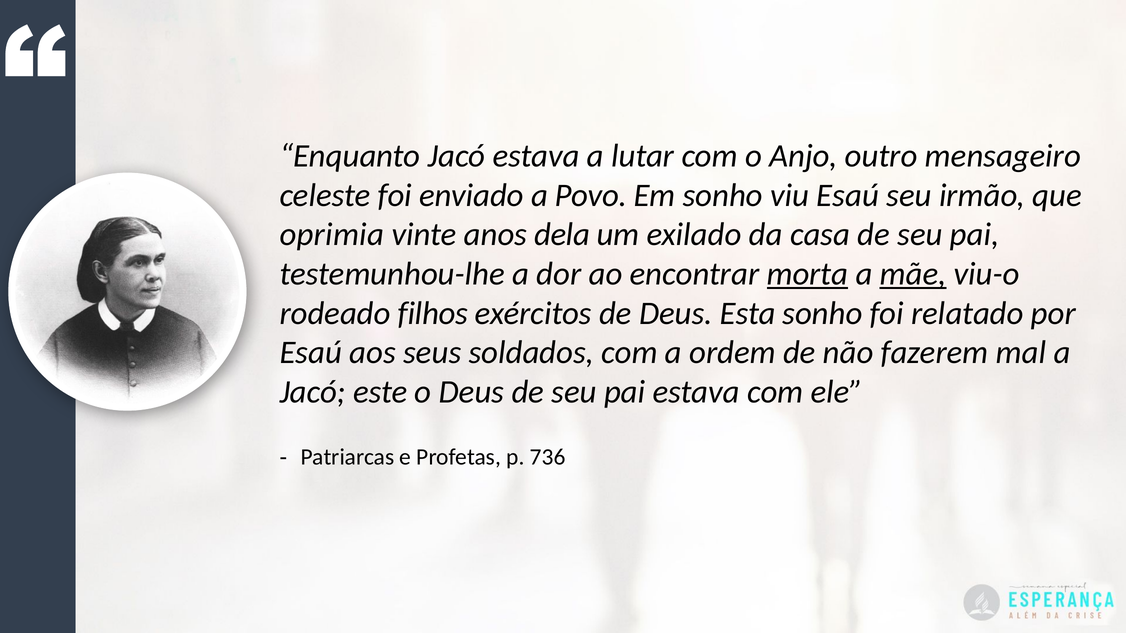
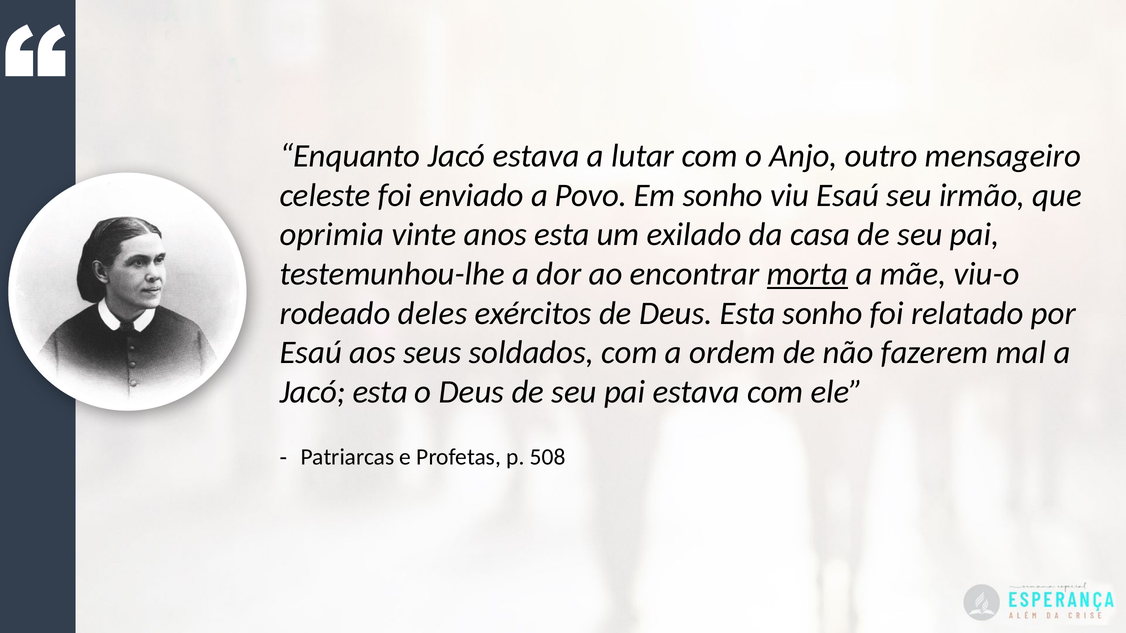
anos dela: dela -> esta
mãe underline: present -> none
filhos: filhos -> deles
Jacó este: este -> esta
736: 736 -> 508
